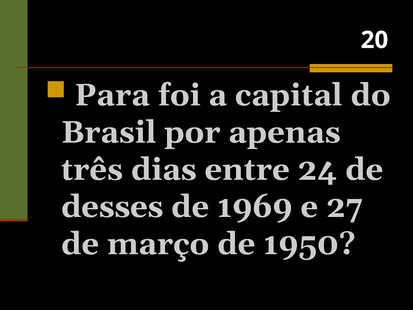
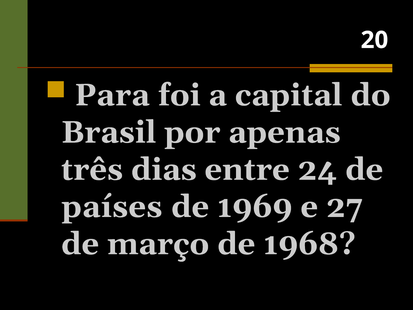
desses: desses -> países
1950: 1950 -> 1968
